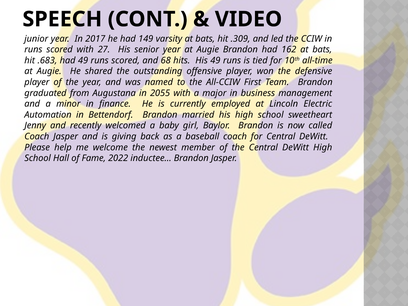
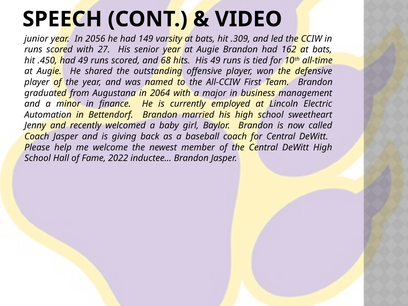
2017: 2017 -> 2056
.683: .683 -> .450
2055: 2055 -> 2064
